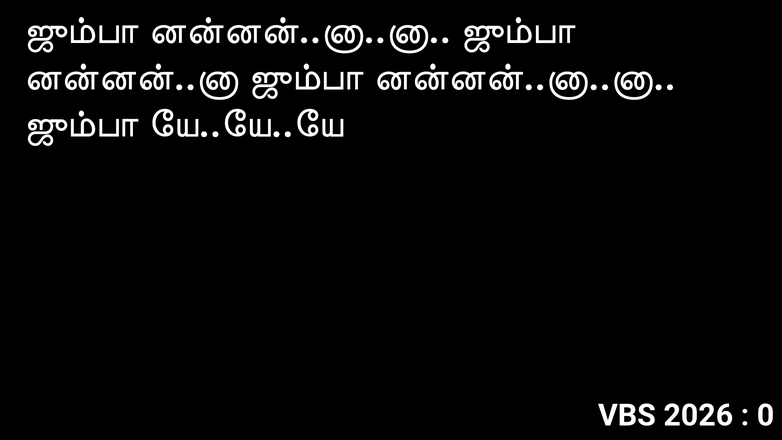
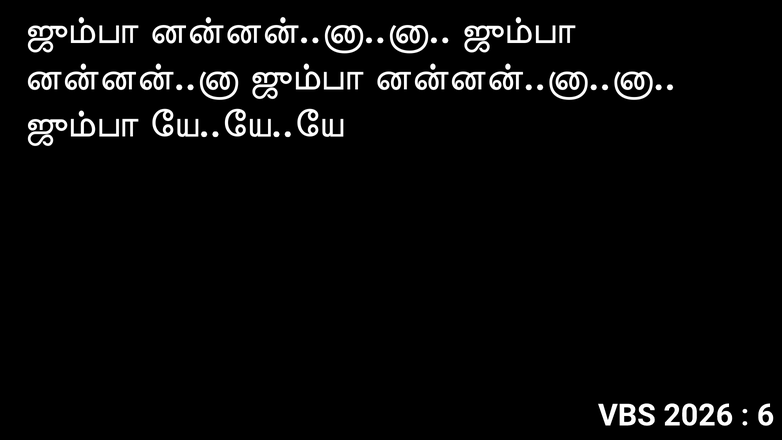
0: 0 -> 6
